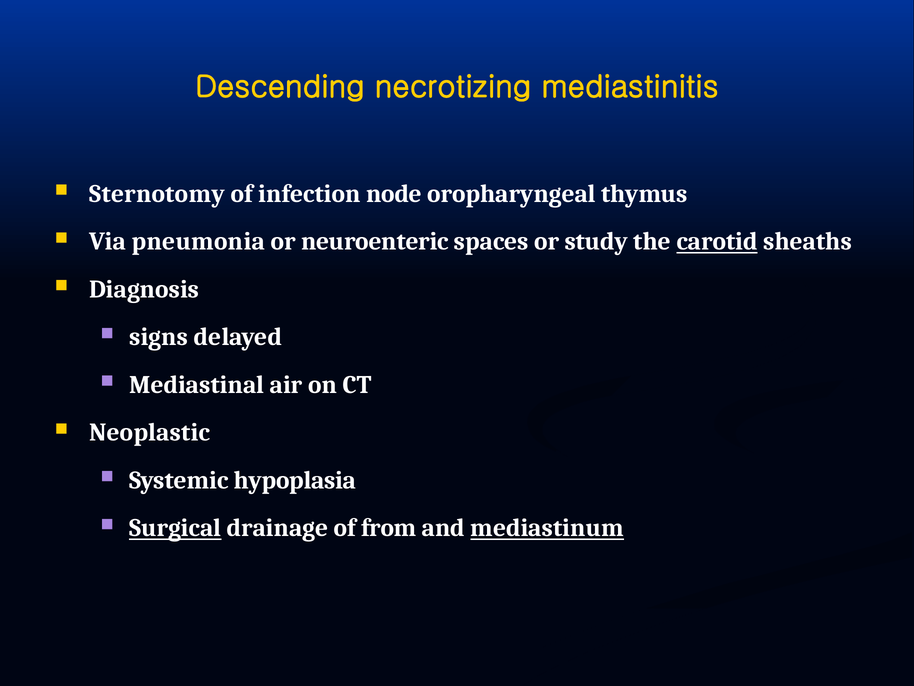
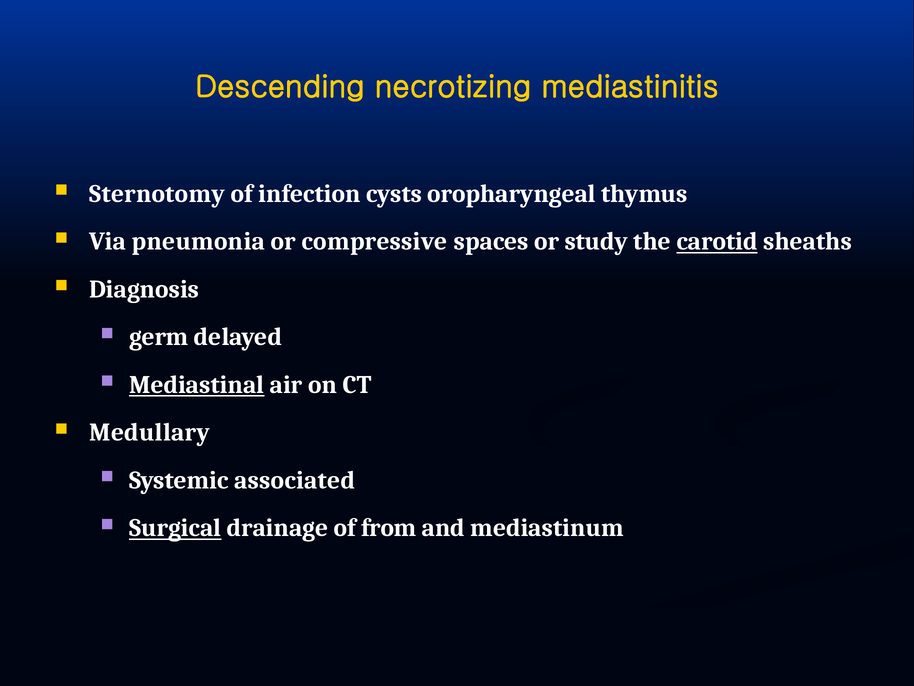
node: node -> cysts
neuroenteric: neuroenteric -> compressive
signs: signs -> germ
Mediastinal underline: none -> present
Neoplastic: Neoplastic -> Medullary
hypoplasia: hypoplasia -> associated
mediastinum underline: present -> none
